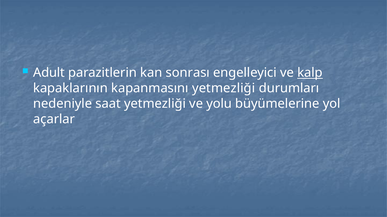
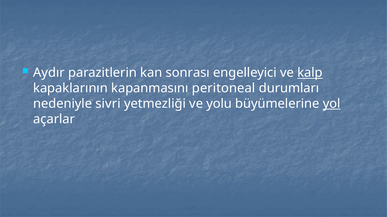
Adult: Adult -> Aydır
kapanmasını yetmezliği: yetmezliği -> peritoneal
saat: saat -> sivri
yol underline: none -> present
